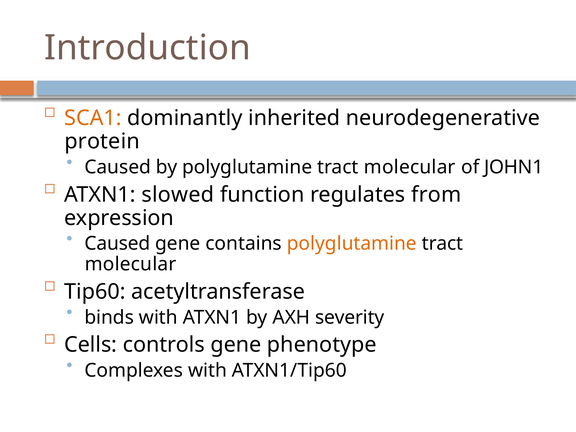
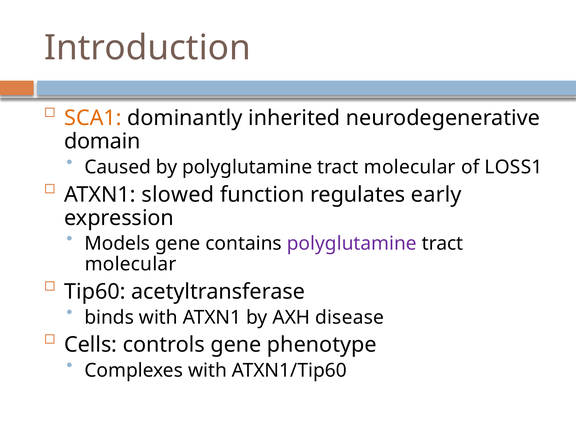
protein: protein -> domain
JOHN1: JOHN1 -> LOSS1
from: from -> early
Caused at (117, 244): Caused -> Models
polyglutamine at (352, 244) colour: orange -> purple
severity: severity -> disease
